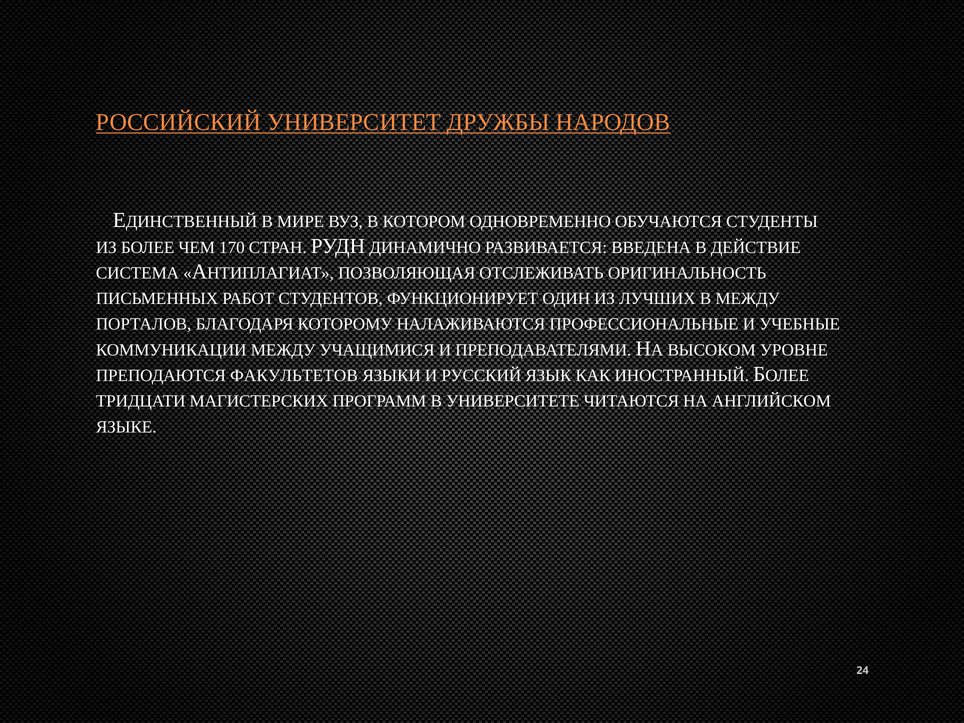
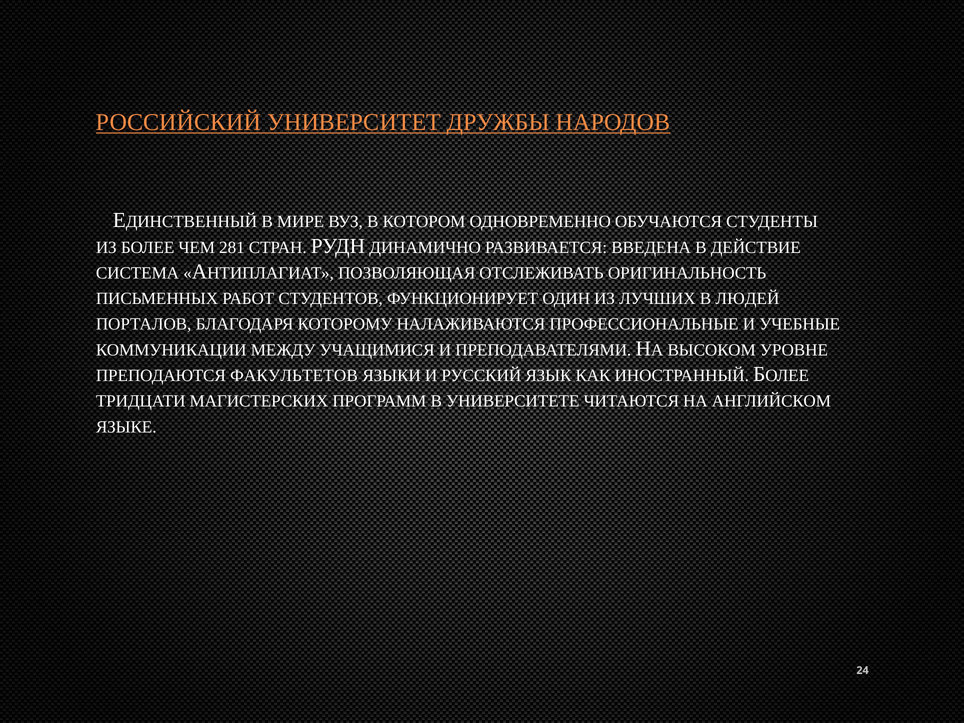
170: 170 -> 281
В МЕЖДУ: МЕЖДУ -> ЛЮДЕЙ
